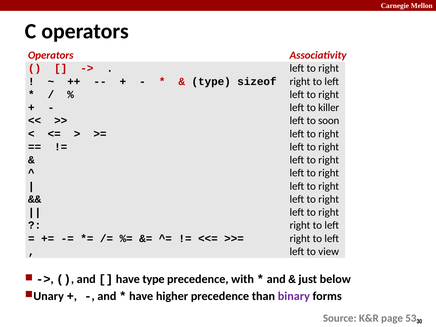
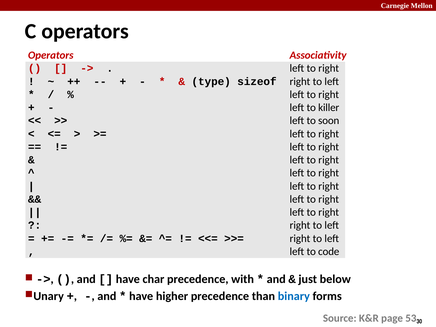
view: view -> code
have type: type -> char
binary colour: purple -> blue
